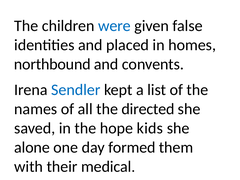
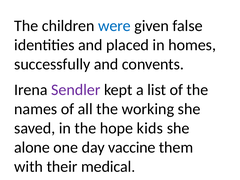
northbound: northbound -> successfully
Sendler colour: blue -> purple
directed: directed -> working
formed: formed -> vaccine
